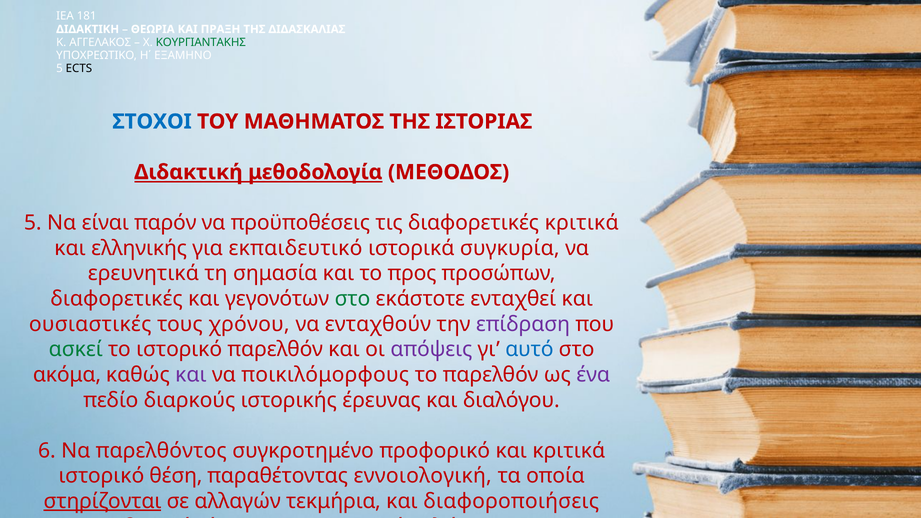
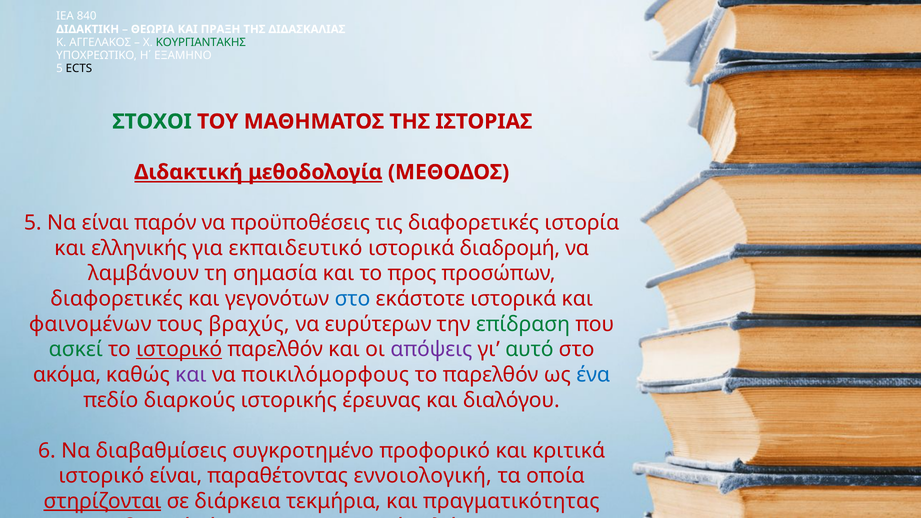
181: 181 -> 840
ΣΤΟΧΟΙ colour: blue -> green
διαφορετικές κριτικά: κριτικά -> ιστορία
συγκυρία: συγκυρία -> διαδρομή
ερευνητικά: ερευνητικά -> λαμβάνουν
στο at (353, 299) colour: green -> blue
εκάστοτε ενταχθεί: ενταχθεί -> ιστορικά
ουσιαστικές: ουσιαστικές -> φαινομένων
χρόνου: χρόνου -> βραχύς
ενταχθούν: ενταχθούν -> ευρύτερων
επίδραση colour: purple -> green
ιστορικό at (179, 350) underline: none -> present
αυτό colour: blue -> green
ένα colour: purple -> blue
παρελθόντος: παρελθόντος -> διαβαθμίσεις
ιστορικό θέση: θέση -> είναι
αλλαγών: αλλαγών -> διάρκεια
διαφοροποιήσεις: διαφοροποιήσεις -> πραγματικότητας
